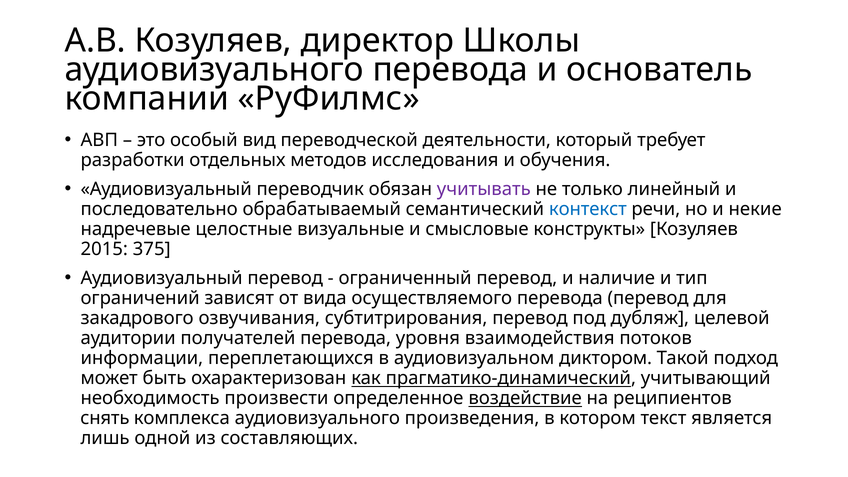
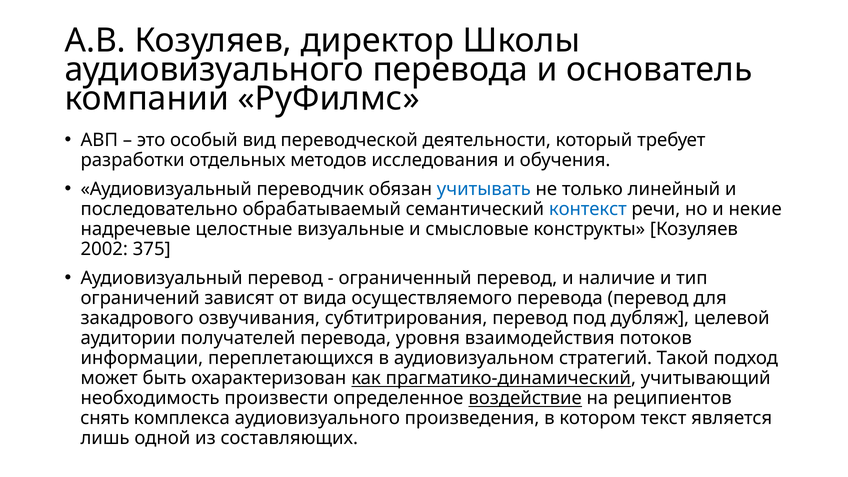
учитывать colour: purple -> blue
2015: 2015 -> 2002
диктором: диктором -> стратегий
